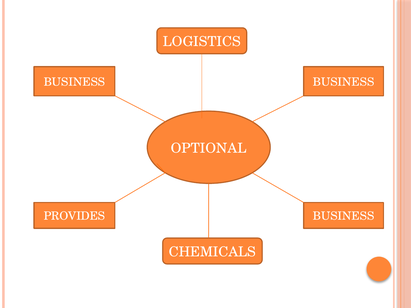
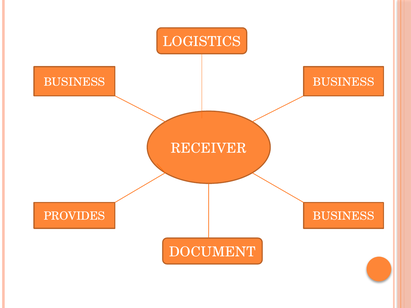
OPTIONAL: OPTIONAL -> RECEIVER
CHEMICALS: CHEMICALS -> DOCUMENT
